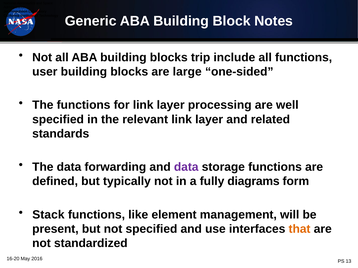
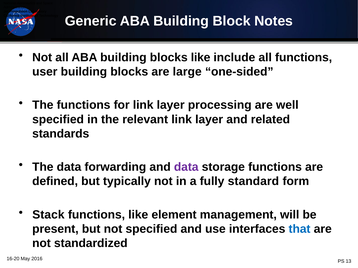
blocks trip: trip -> like
diagrams: diagrams -> standard
that colour: orange -> blue
